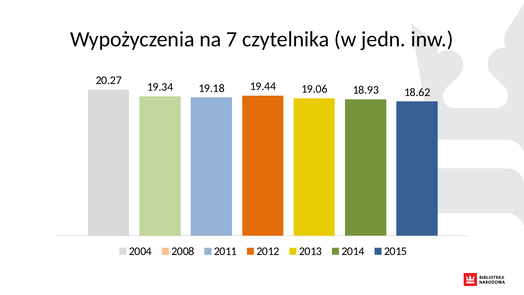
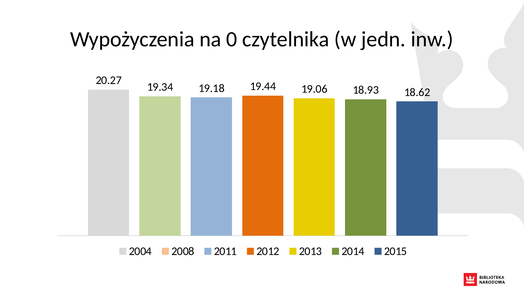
7: 7 -> 0
